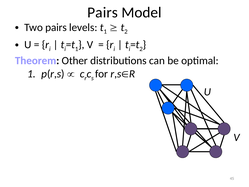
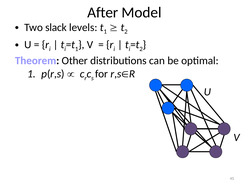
Pairs at (103, 12): Pairs -> After
Two pairs: pairs -> slack
